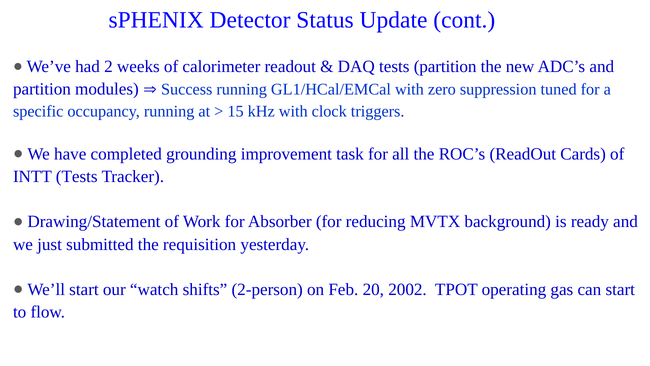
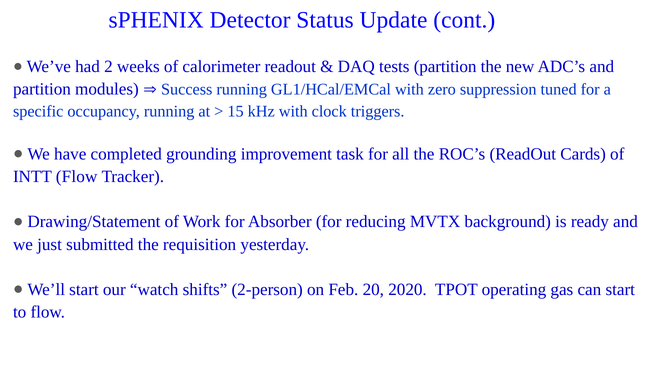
INTT Tests: Tests -> Flow
2002: 2002 -> 2020
